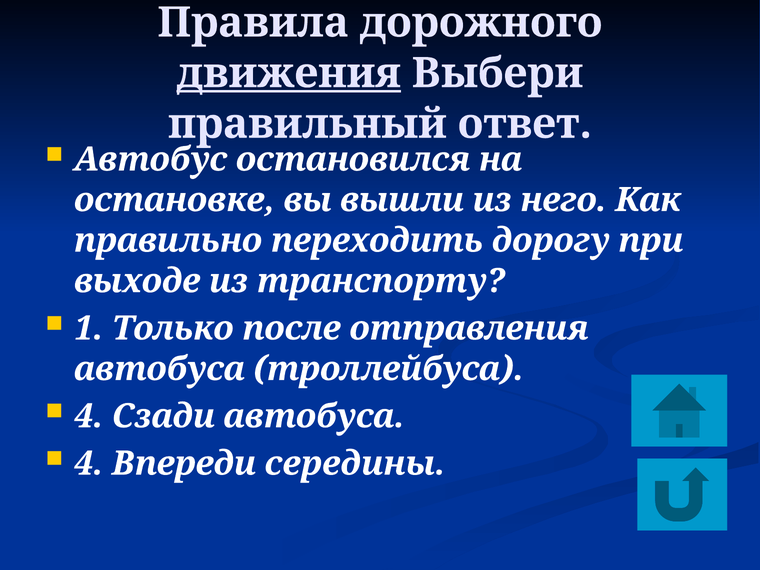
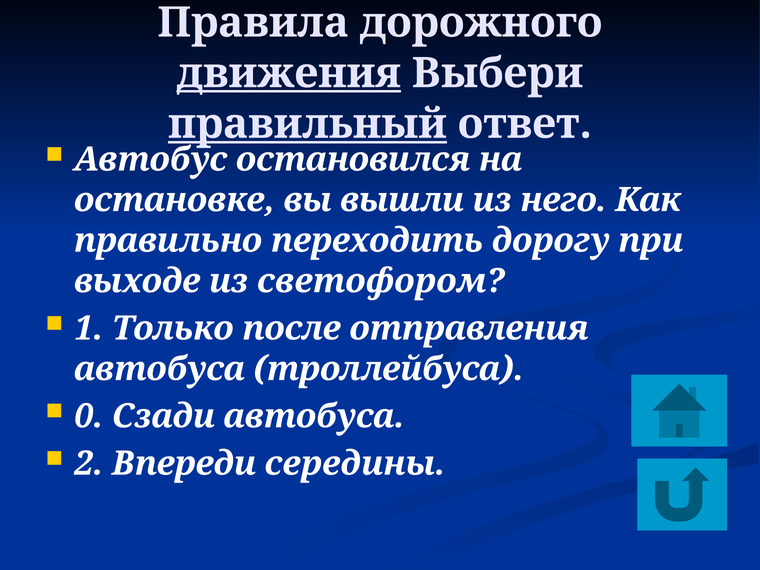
правильный underline: none -> present
транспорту: транспорту -> светофором
4 at (89, 416): 4 -> 0
4 at (89, 464): 4 -> 2
